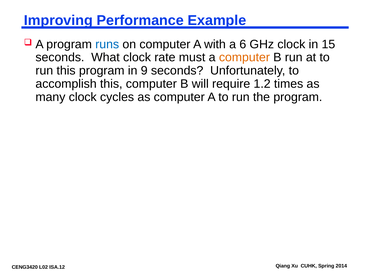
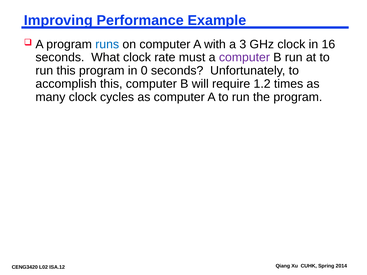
6: 6 -> 3
15: 15 -> 16
computer at (244, 57) colour: orange -> purple
9: 9 -> 0
